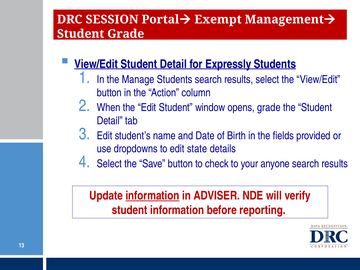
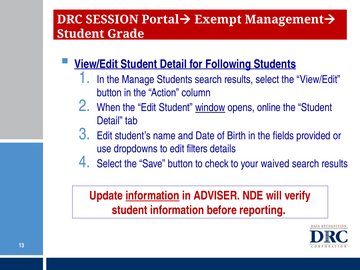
Expressly: Expressly -> Following
window underline: none -> present
opens grade: grade -> online
state: state -> filters
anyone: anyone -> waived
